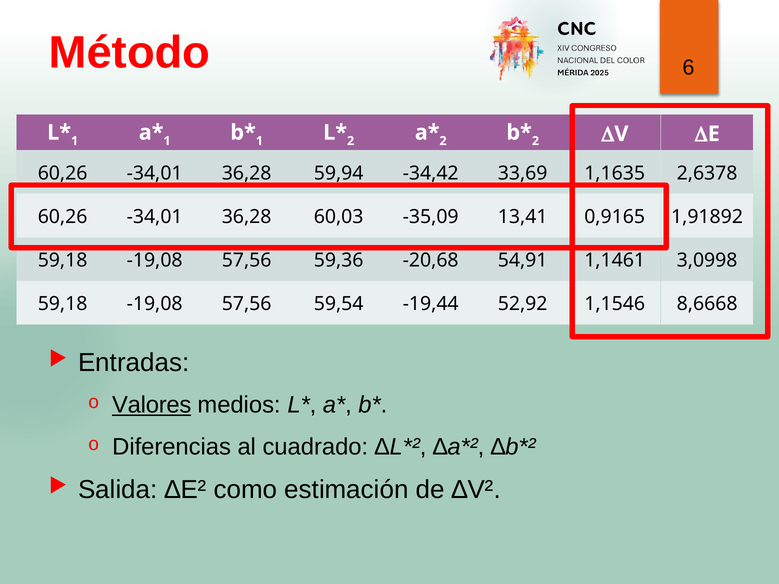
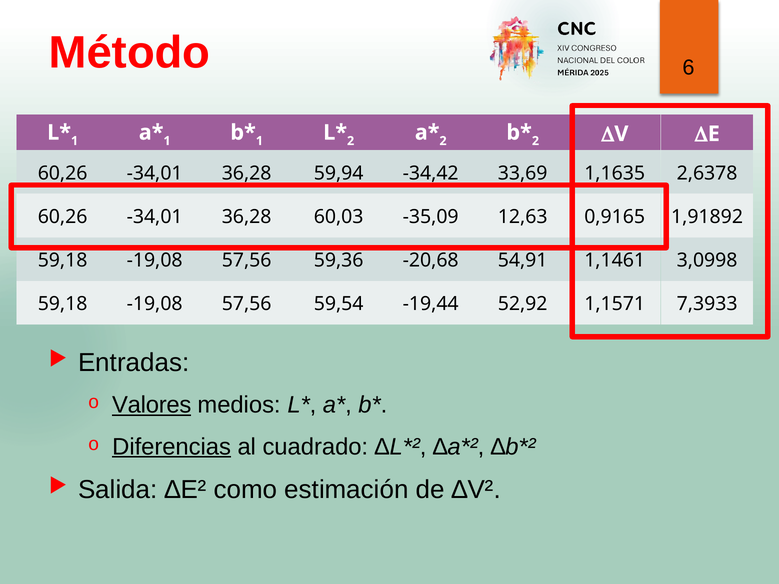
13,41: 13,41 -> 12,63
1,1546: 1,1546 -> 1,1571
8,6668: 8,6668 -> 7,3933
Diferencias underline: none -> present
